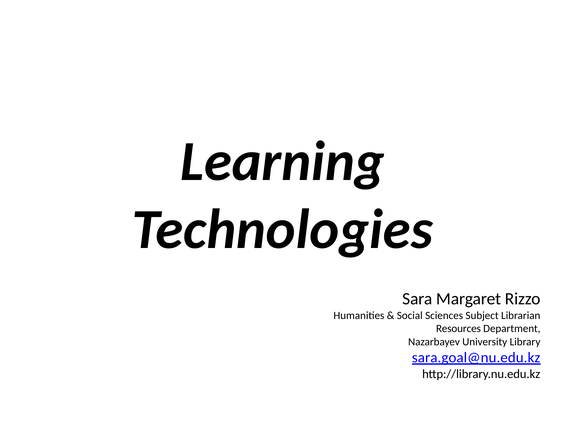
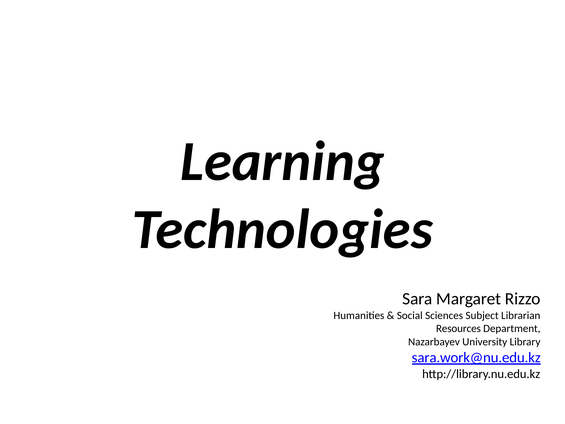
sara.goal@nu.edu.kz: sara.goal@nu.edu.kz -> sara.work@nu.edu.kz
